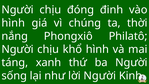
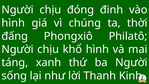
nắng: nắng -> đấng
lời Người: Người -> Thanh
